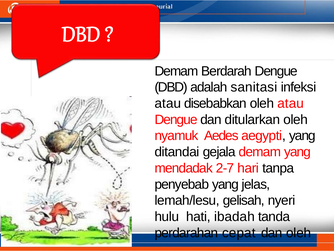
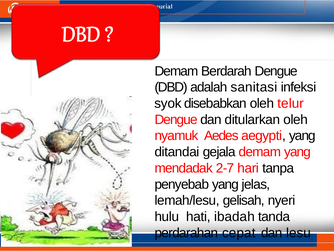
atau at (168, 103): atau -> syok
oleh atau: atau -> telur
dan oleh: oleh -> lesu
